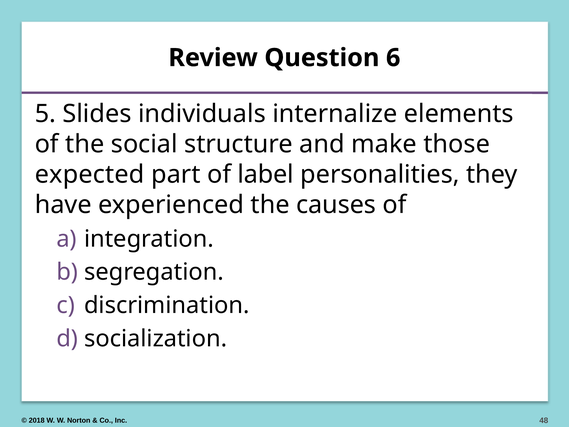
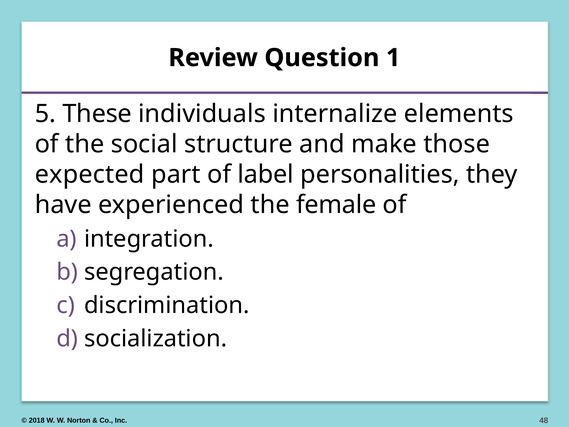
6: 6 -> 1
Slides: Slides -> These
causes: causes -> female
